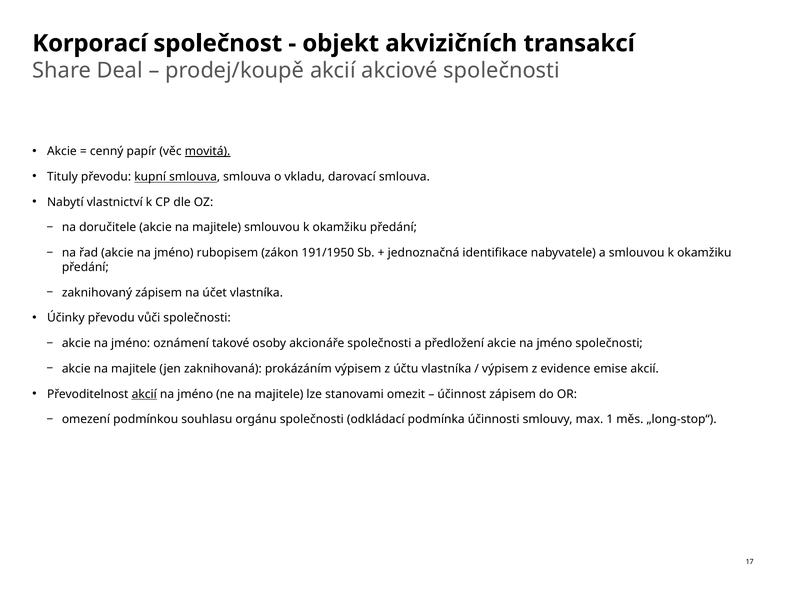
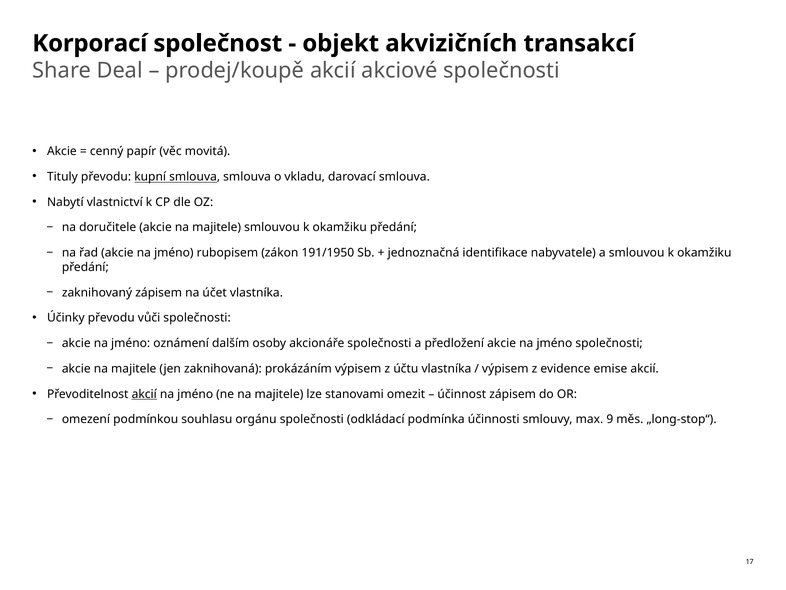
movitá underline: present -> none
takové: takové -> dalším
1: 1 -> 9
